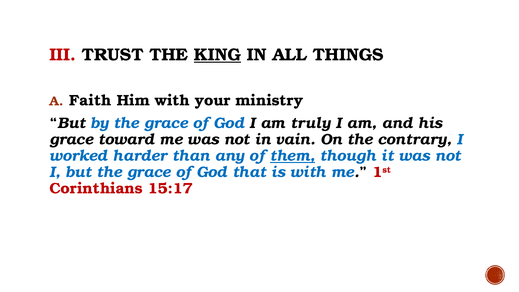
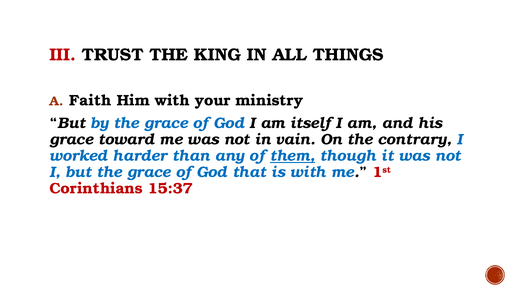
KING underline: present -> none
truly: truly -> itself
15:17: 15:17 -> 15:37
